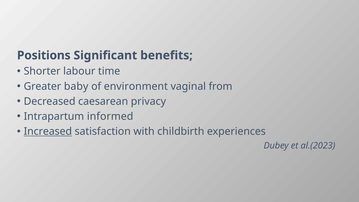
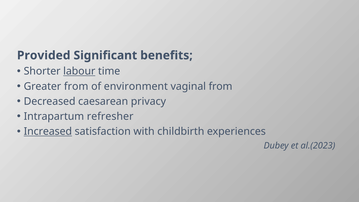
Positions: Positions -> Provided
labour underline: none -> present
Greater baby: baby -> from
informed: informed -> refresher
